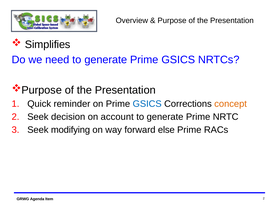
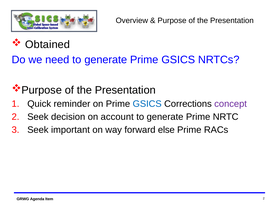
Simplifies: Simplifies -> Obtained
concept colour: orange -> purple
modifying: modifying -> important
